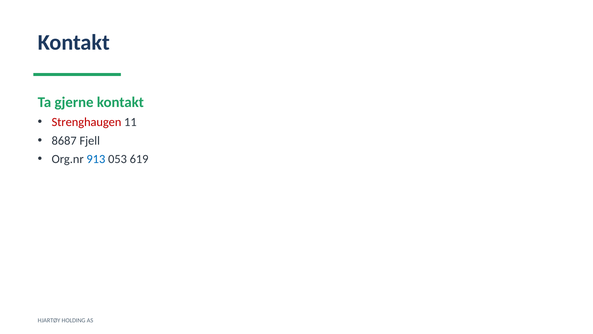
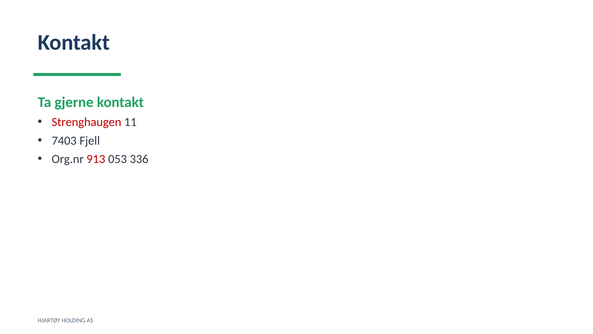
8687: 8687 -> 7403
913 colour: blue -> red
619: 619 -> 336
